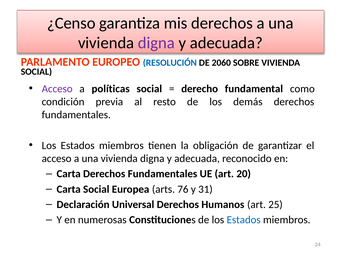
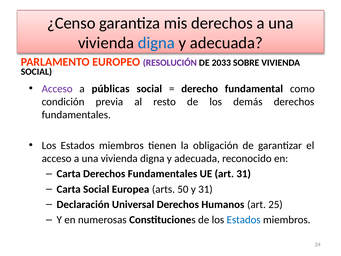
digna at (156, 43) colour: purple -> blue
RESOLUCIÓN colour: blue -> purple
2060: 2060 -> 2033
políticas: políticas -> públicas
art 20: 20 -> 31
76: 76 -> 50
